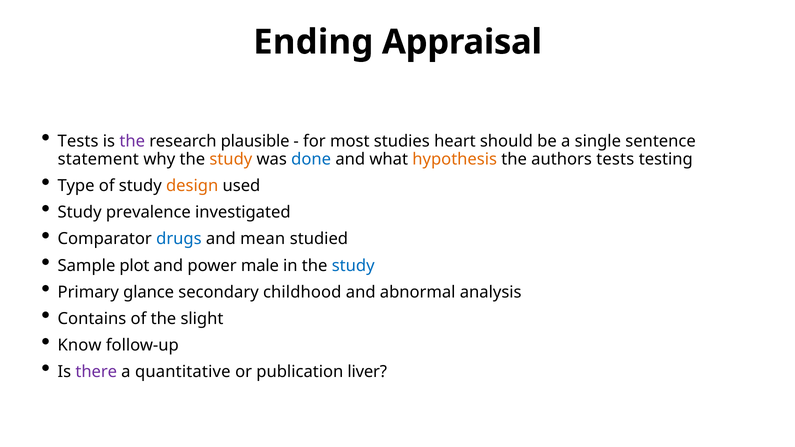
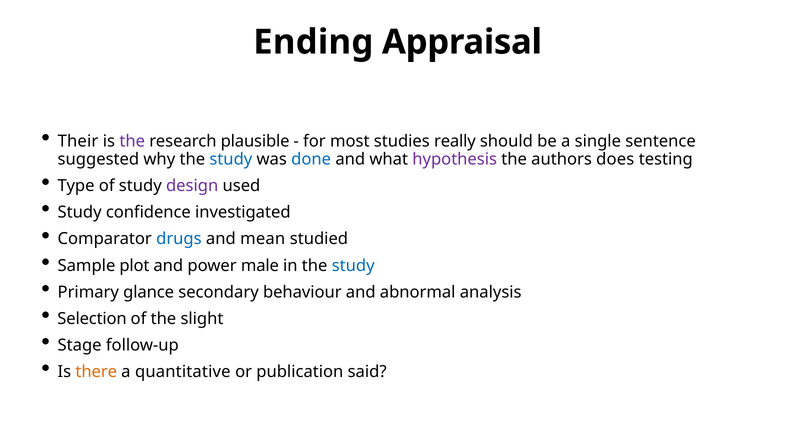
Tests at (78, 141): Tests -> Their
heart: heart -> really
statement: statement -> suggested
study at (231, 159) colour: orange -> blue
hypothesis colour: orange -> purple
authors tests: tests -> does
design colour: orange -> purple
prevalence: prevalence -> confidence
childhood: childhood -> behaviour
Contains: Contains -> Selection
Know: Know -> Stage
there colour: purple -> orange
liver: liver -> said
